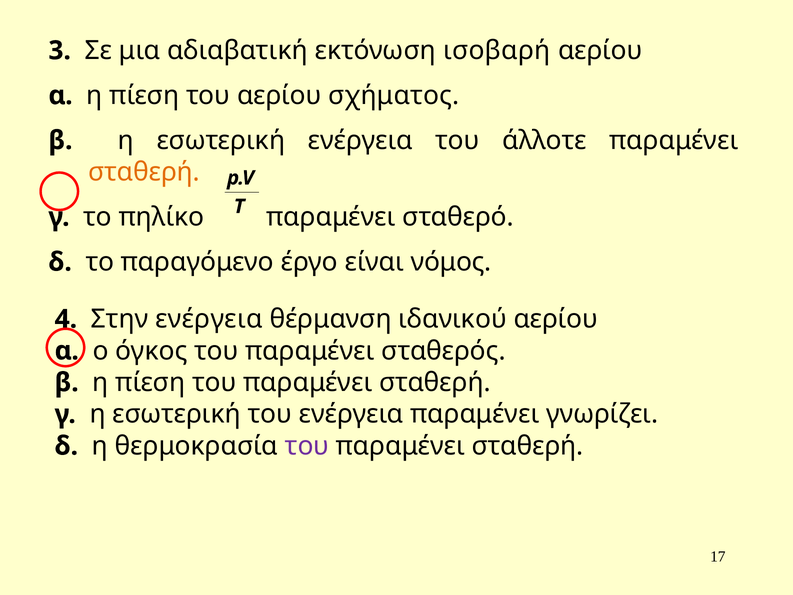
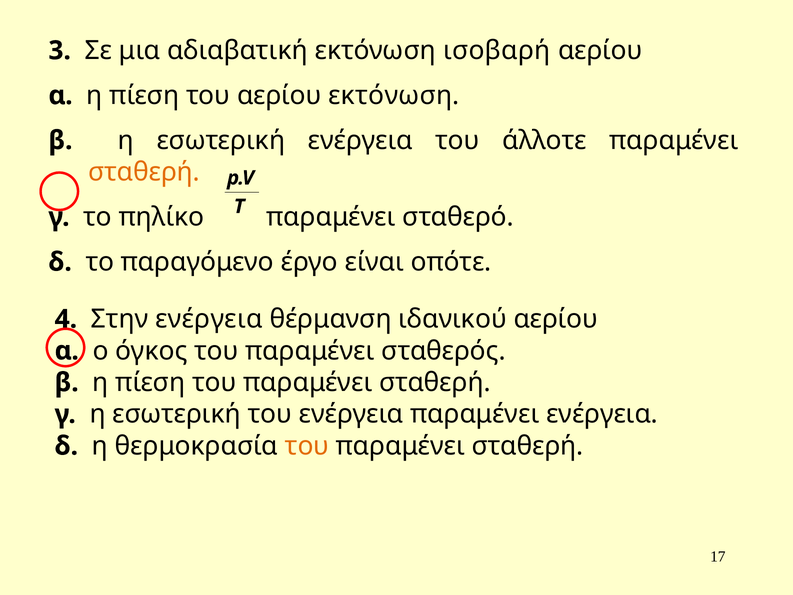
αερίου σχήματος: σχήματος -> εκτόνωση
νόμος: νόμος -> οπότε
παραμένει γνωρίζει: γνωρίζει -> ενέργεια
του at (307, 446) colour: purple -> orange
